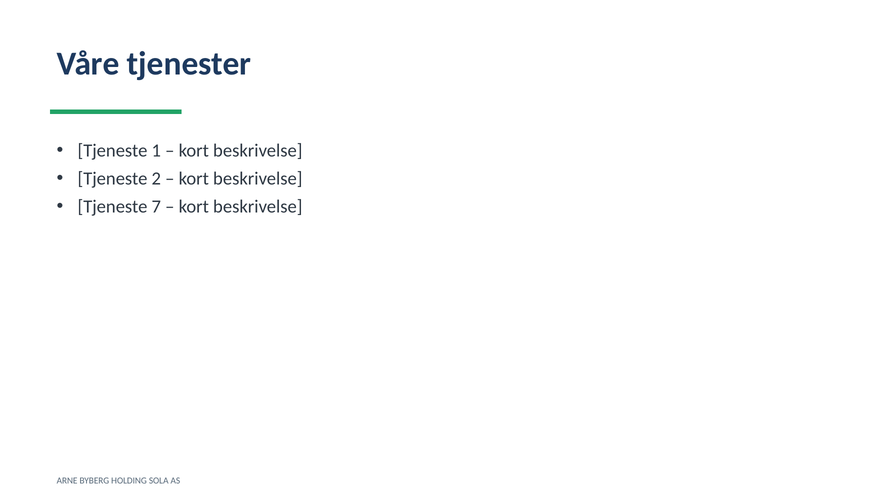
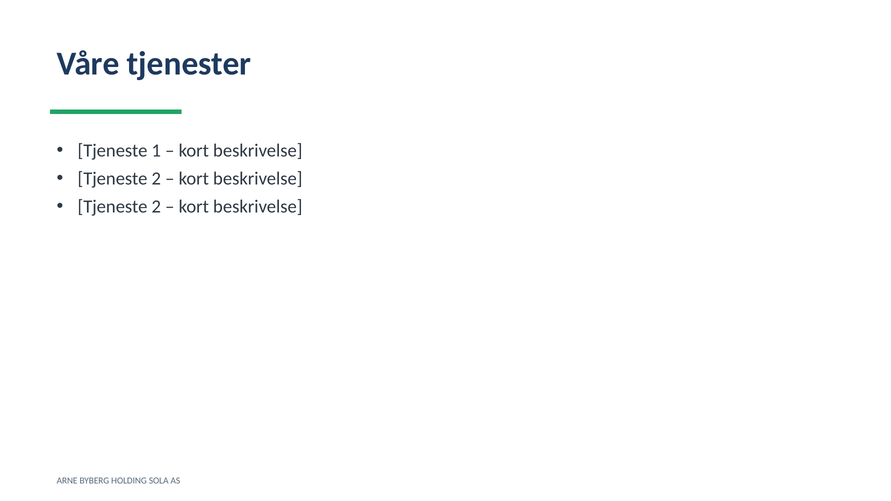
7 at (156, 207): 7 -> 2
